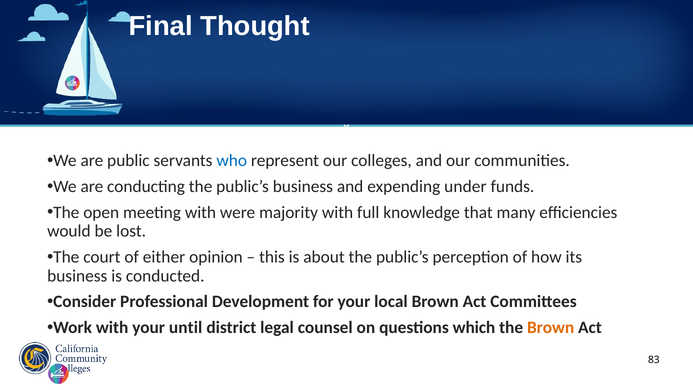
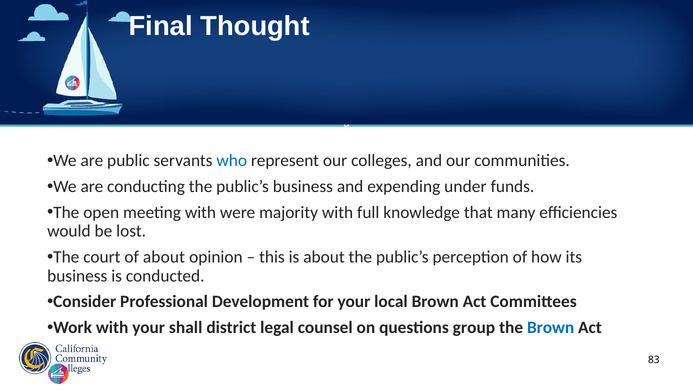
of either: either -> about
until: until -> shall
which: which -> group
Brown at (551, 327) colour: orange -> blue
